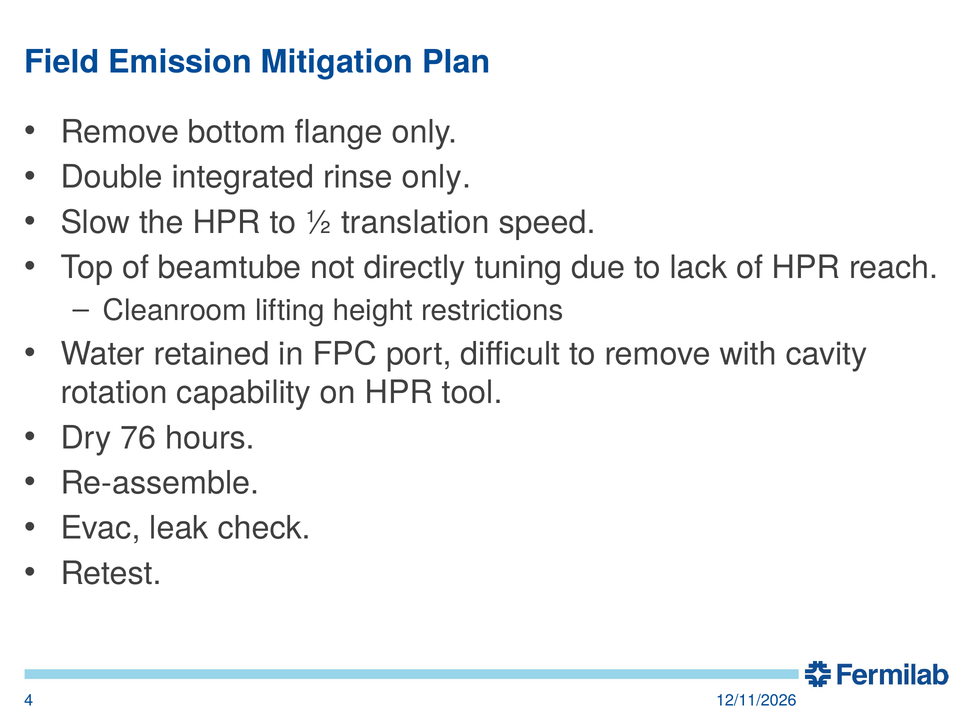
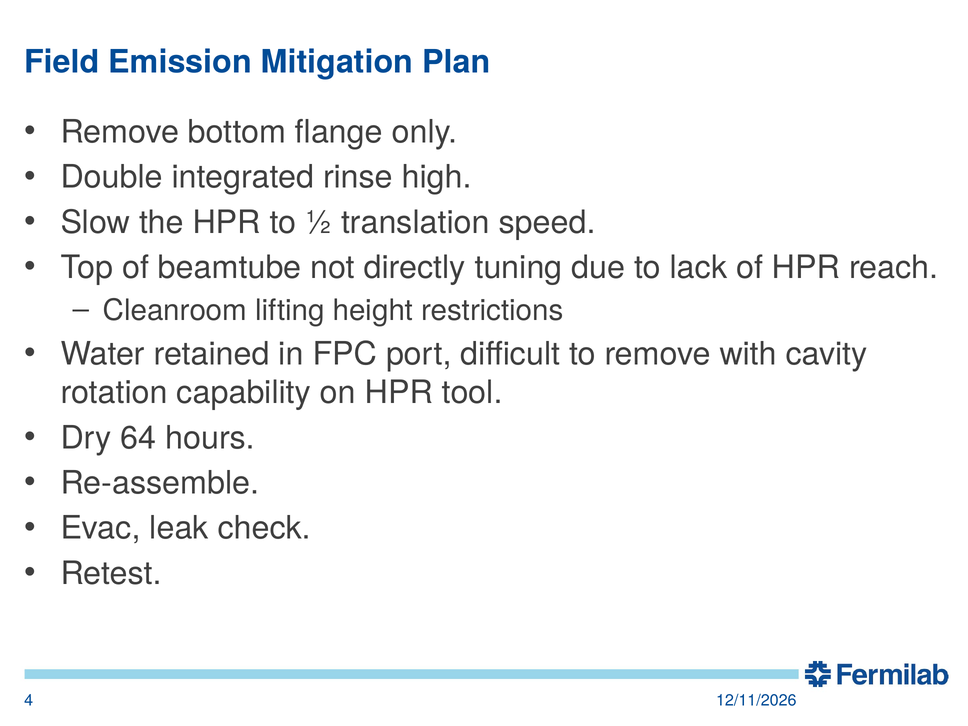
rinse only: only -> high
76: 76 -> 64
